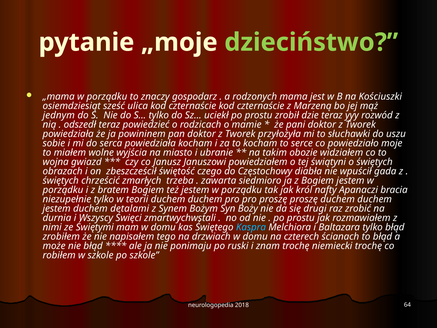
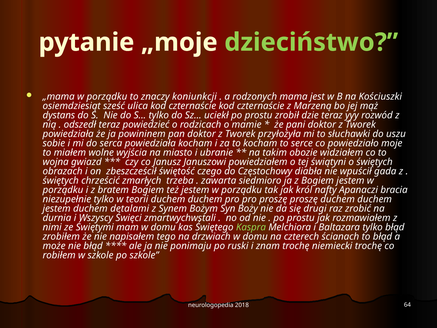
gospodarz: gospodarz -> koniunkcji
jednym: jednym -> dystans
Kaspra colour: light blue -> light green
